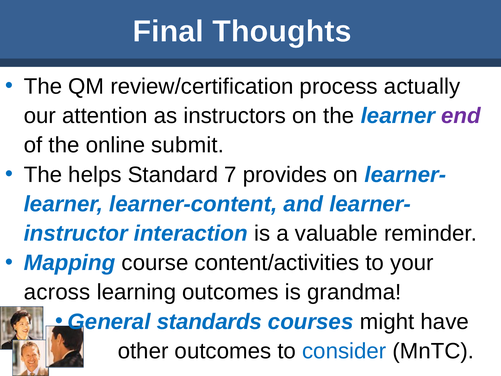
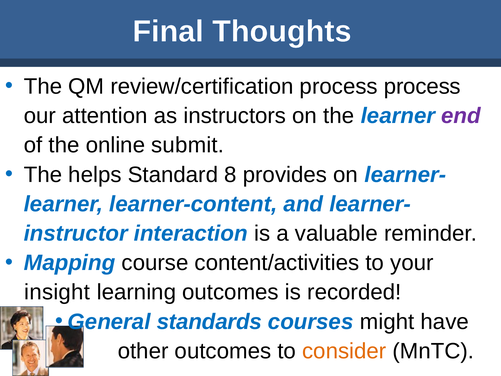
process actually: actually -> process
7: 7 -> 8
across: across -> insight
grandma: grandma -> recorded
consider colour: blue -> orange
